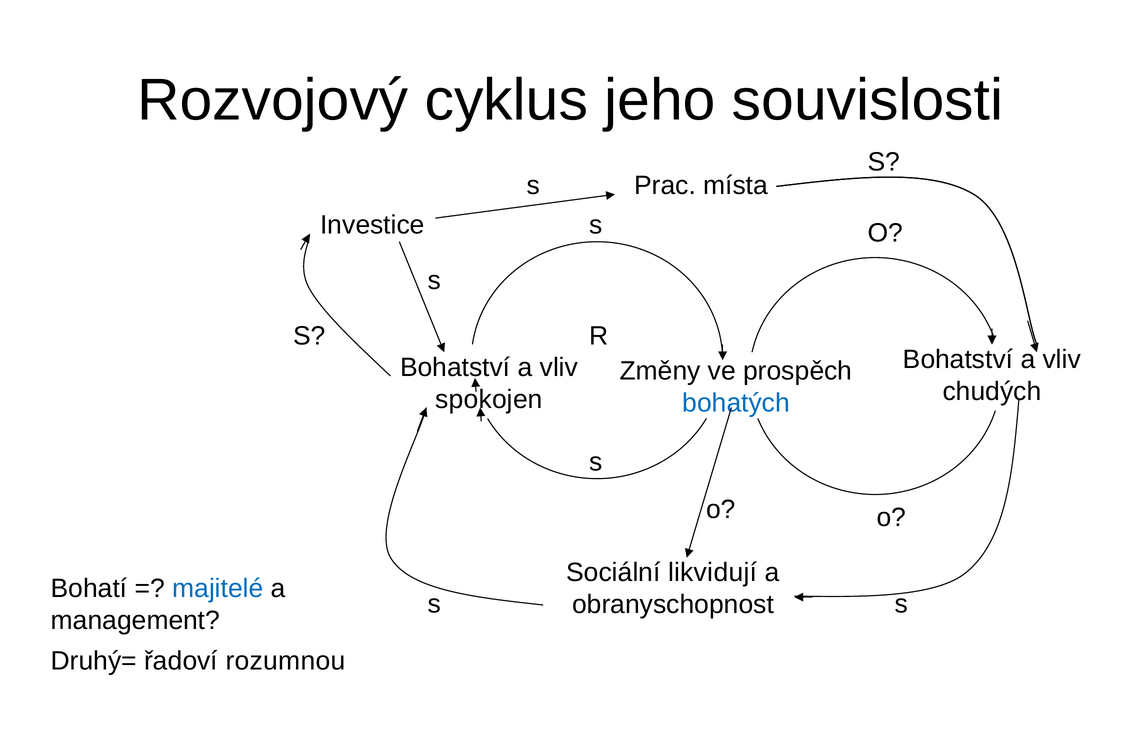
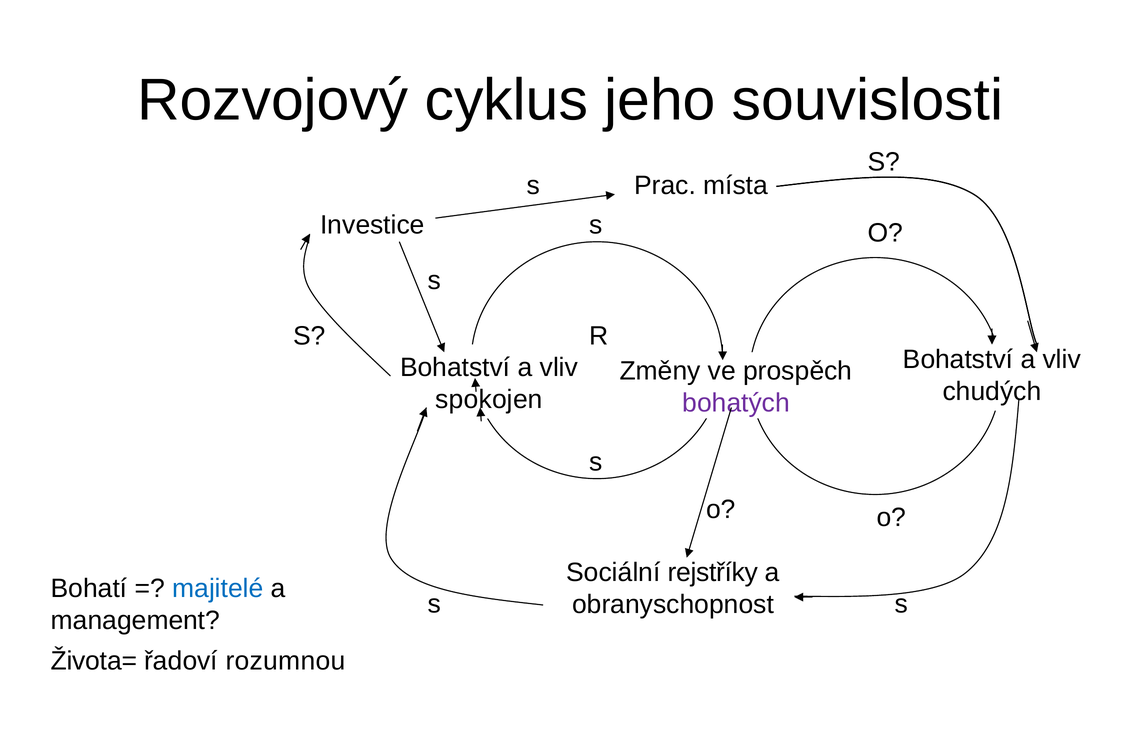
bohatých colour: blue -> purple
likvidují: likvidují -> rejstříky
Druhý=: Druhý= -> Života=
